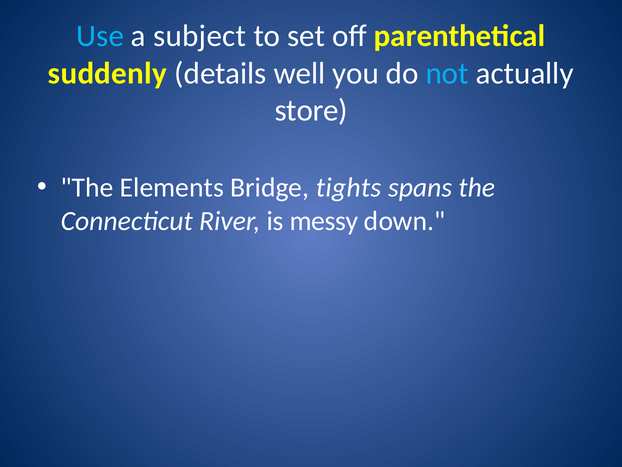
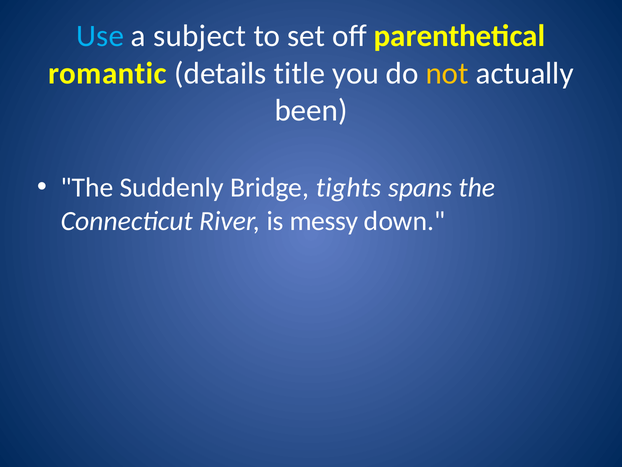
suddenly: suddenly -> romantic
well: well -> title
not colour: light blue -> yellow
store: store -> been
Elements: Elements -> Suddenly
